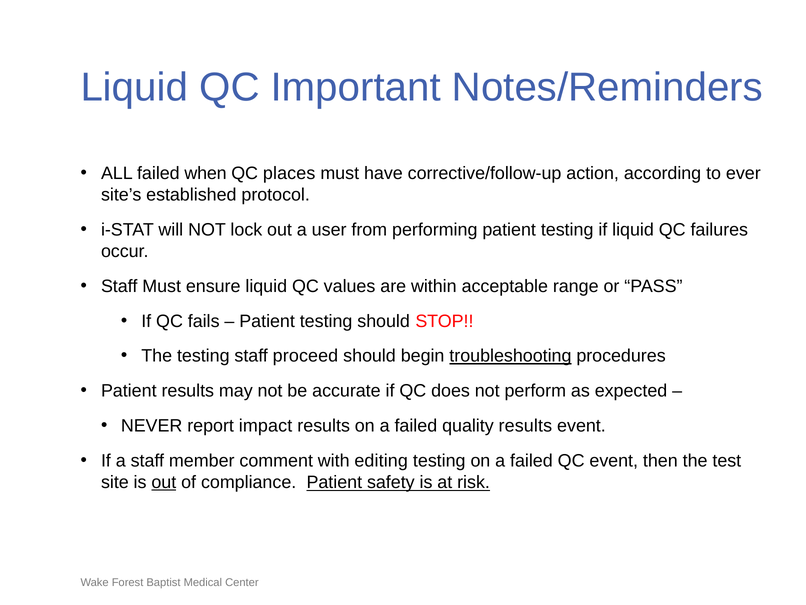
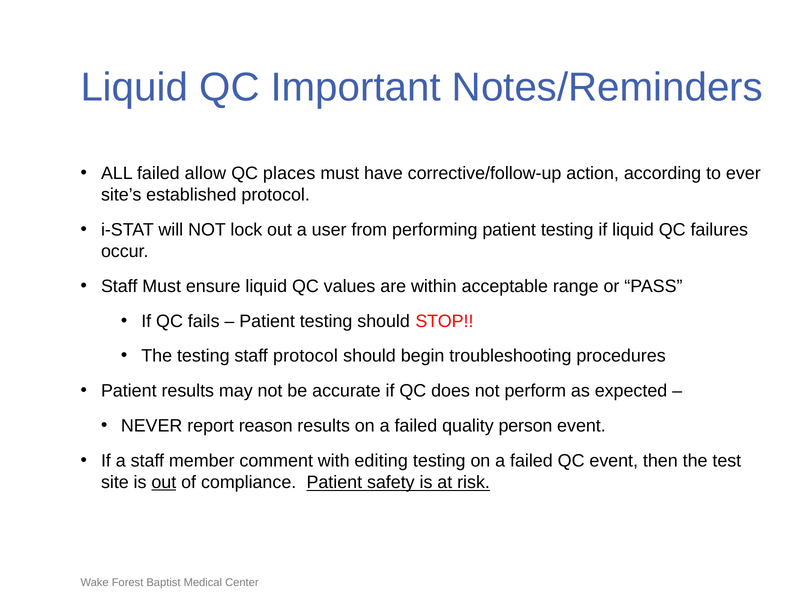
when: when -> allow
staff proceed: proceed -> protocol
troubleshooting underline: present -> none
impact: impact -> reason
quality results: results -> person
